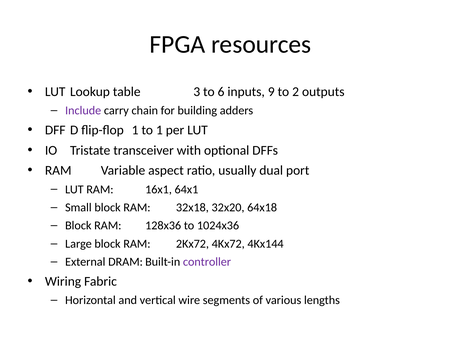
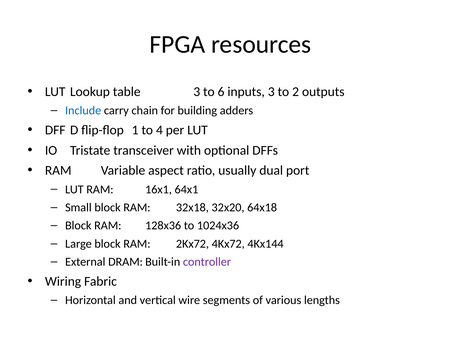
inputs 9: 9 -> 3
Include colour: purple -> blue
to 1: 1 -> 4
